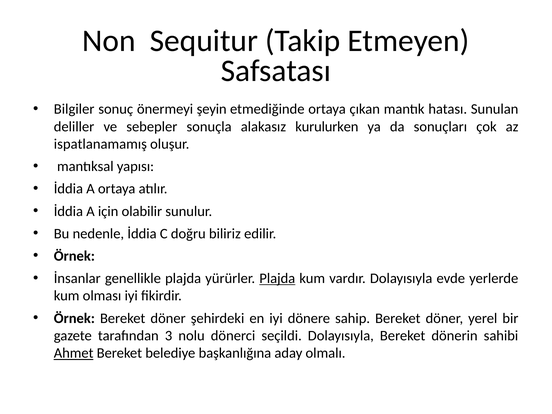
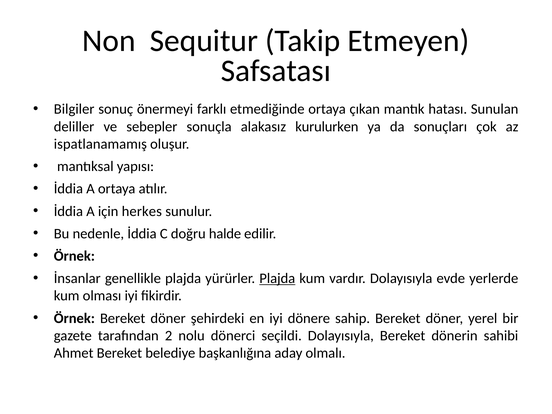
şeyin: şeyin -> farklı
olabilir: olabilir -> herkes
biliriz: biliriz -> halde
3: 3 -> 2
Ahmet underline: present -> none
